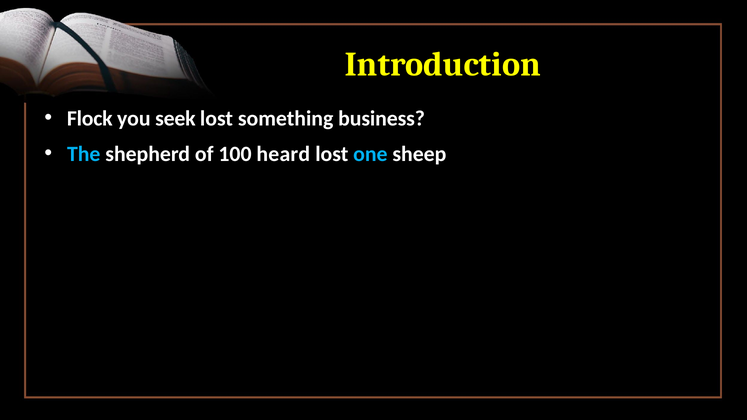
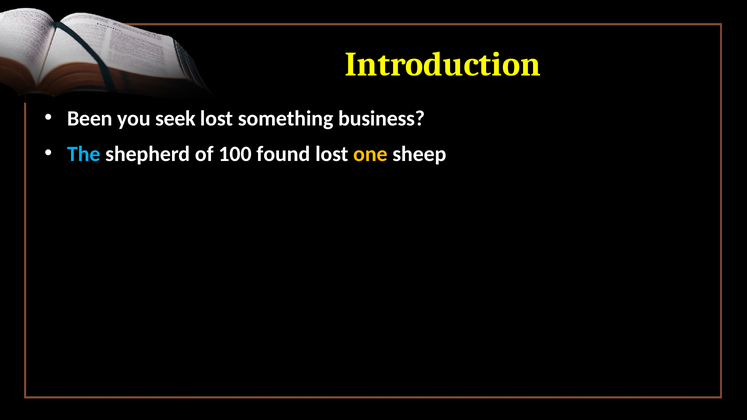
Flock: Flock -> Been
heard: heard -> found
one colour: light blue -> yellow
